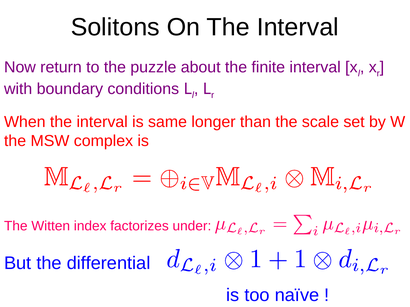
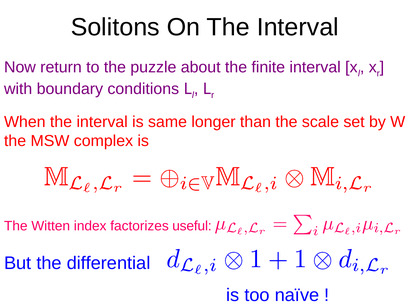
under: under -> useful
